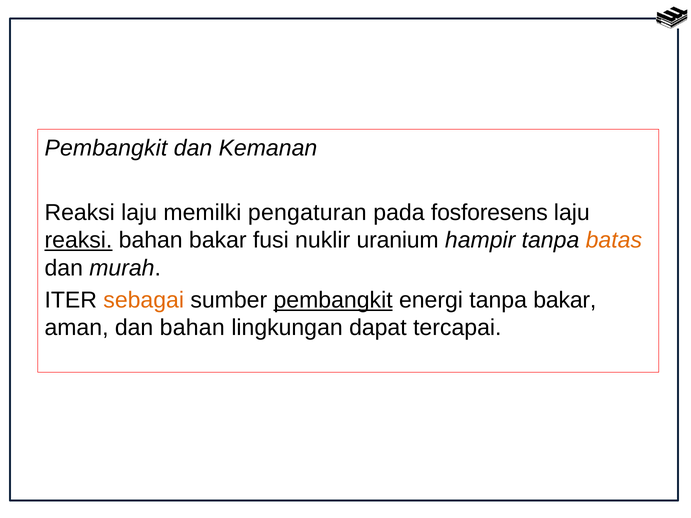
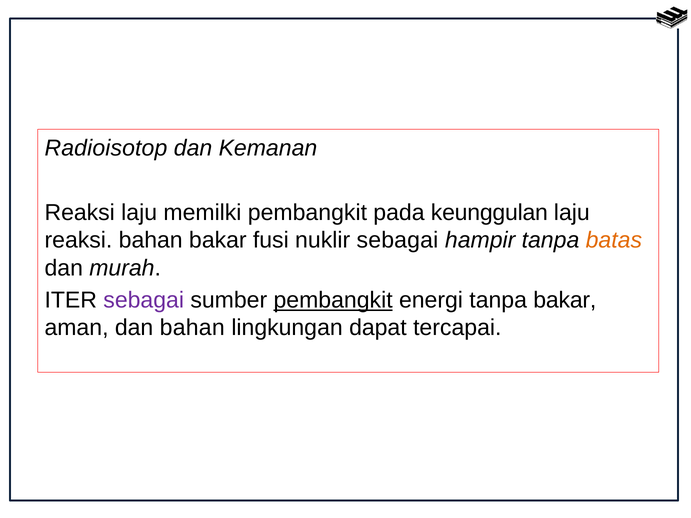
Pembangkit at (106, 148): Pembangkit -> Radioisotop
memilki pengaturan: pengaturan -> pembangkit
fosforesens: fosforesens -> keunggulan
reaksi at (78, 240) underline: present -> none
nuklir uranium: uranium -> sebagai
sebagai at (144, 300) colour: orange -> purple
